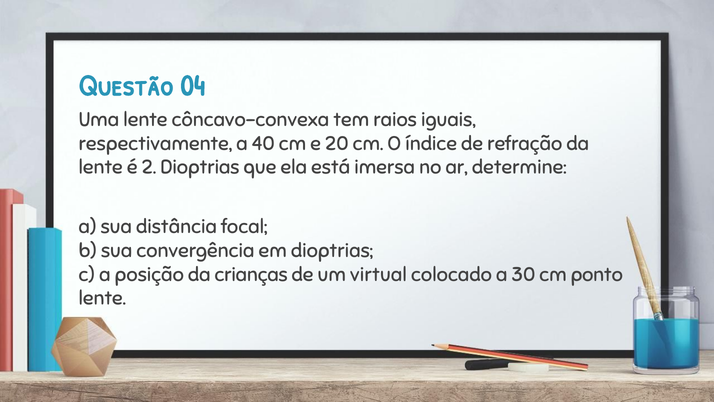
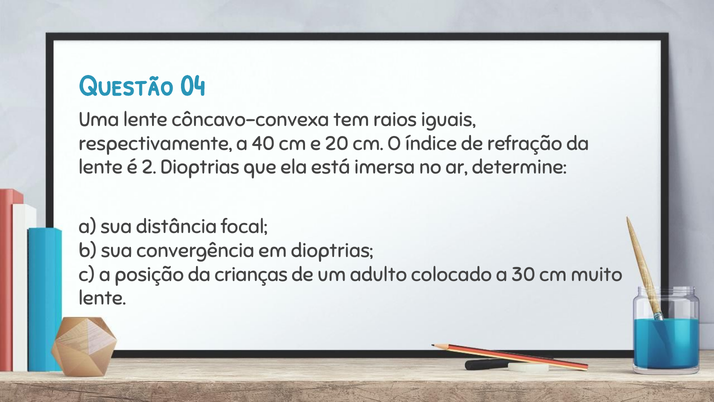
virtual: virtual -> adulto
ponto: ponto -> muito
